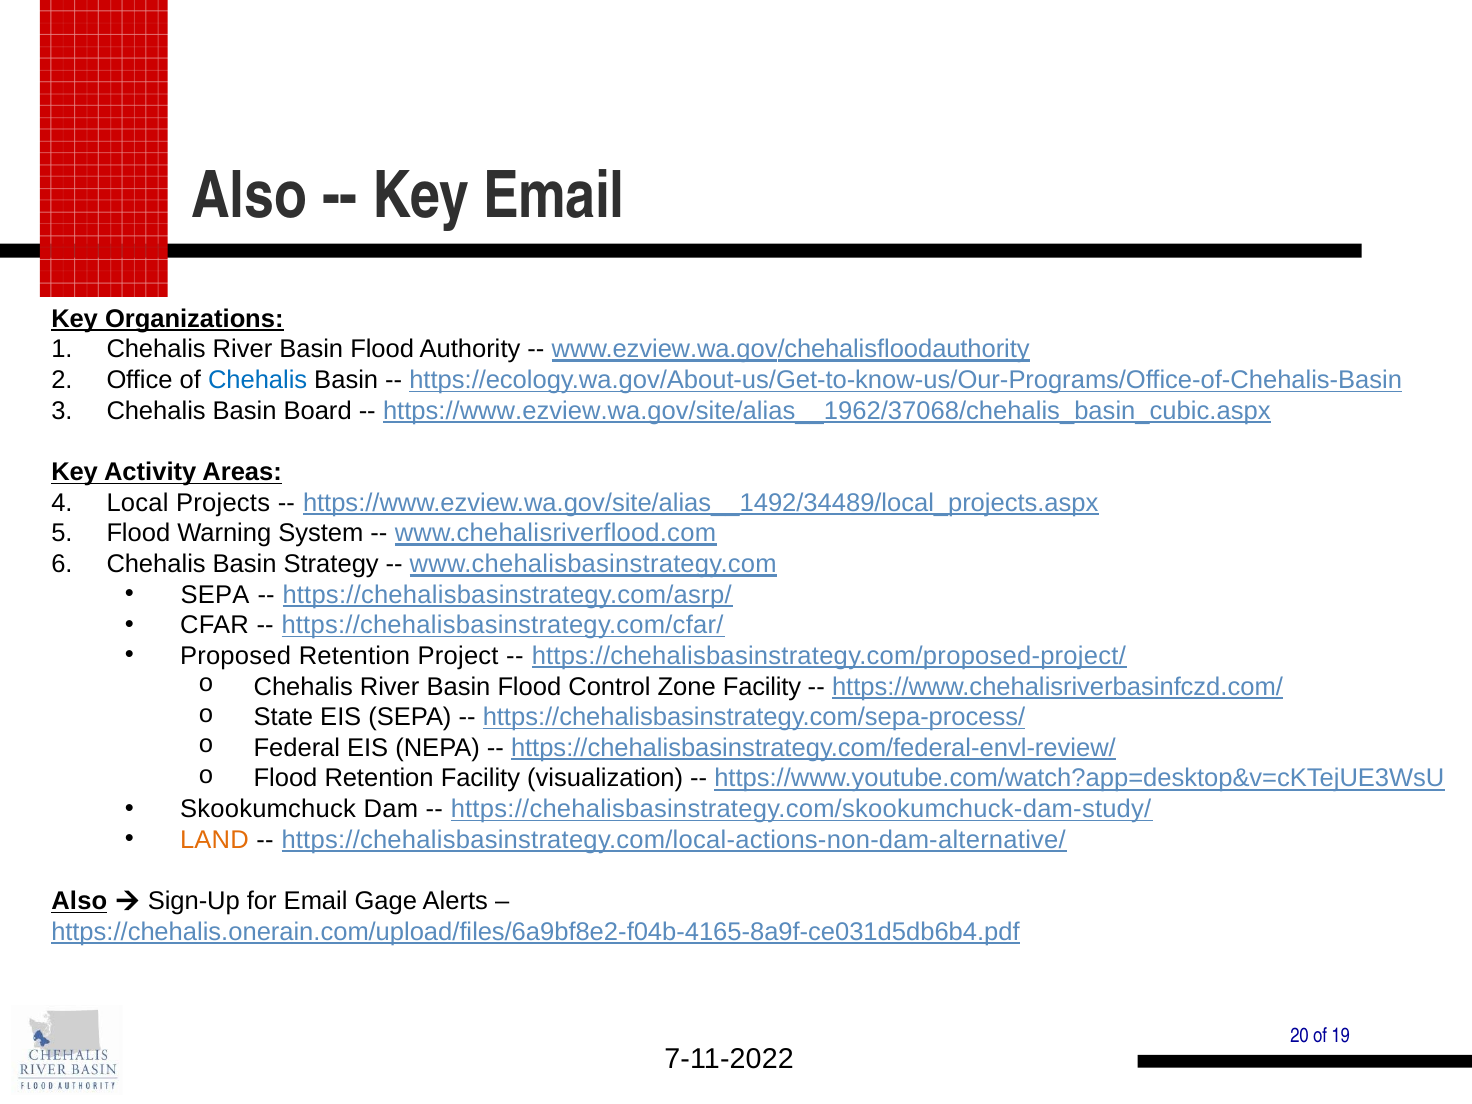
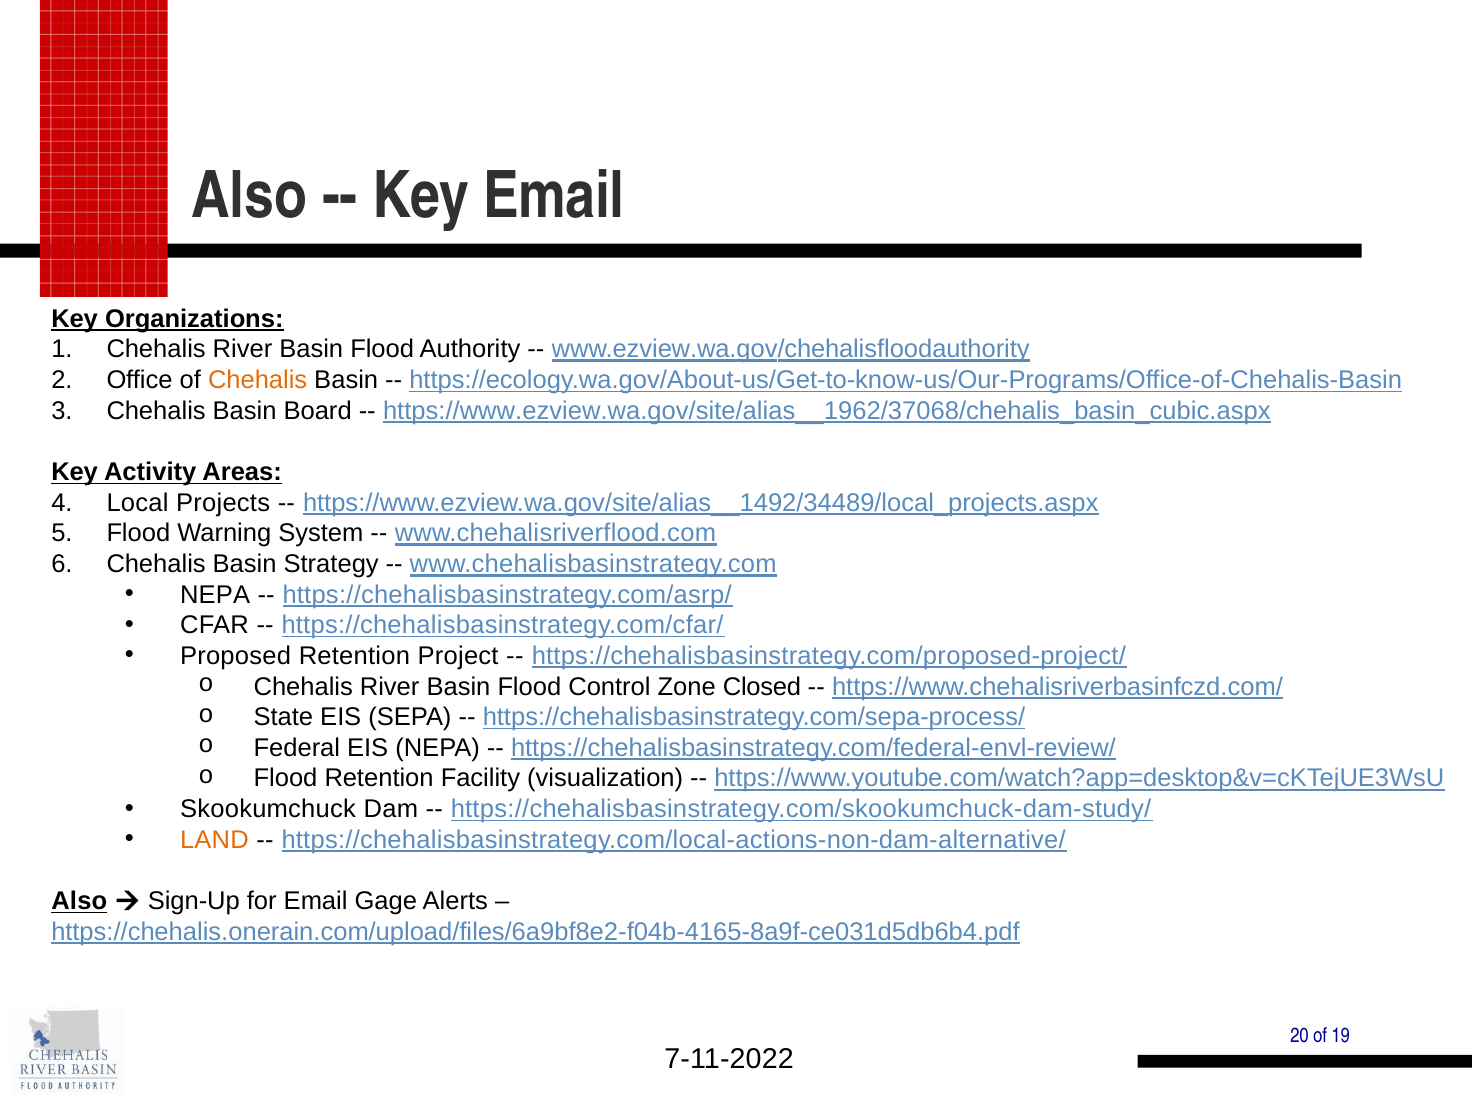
Chehalis at (258, 380) colour: blue -> orange
SEPA at (215, 595): SEPA -> NEPA
Zone Facility: Facility -> Closed
